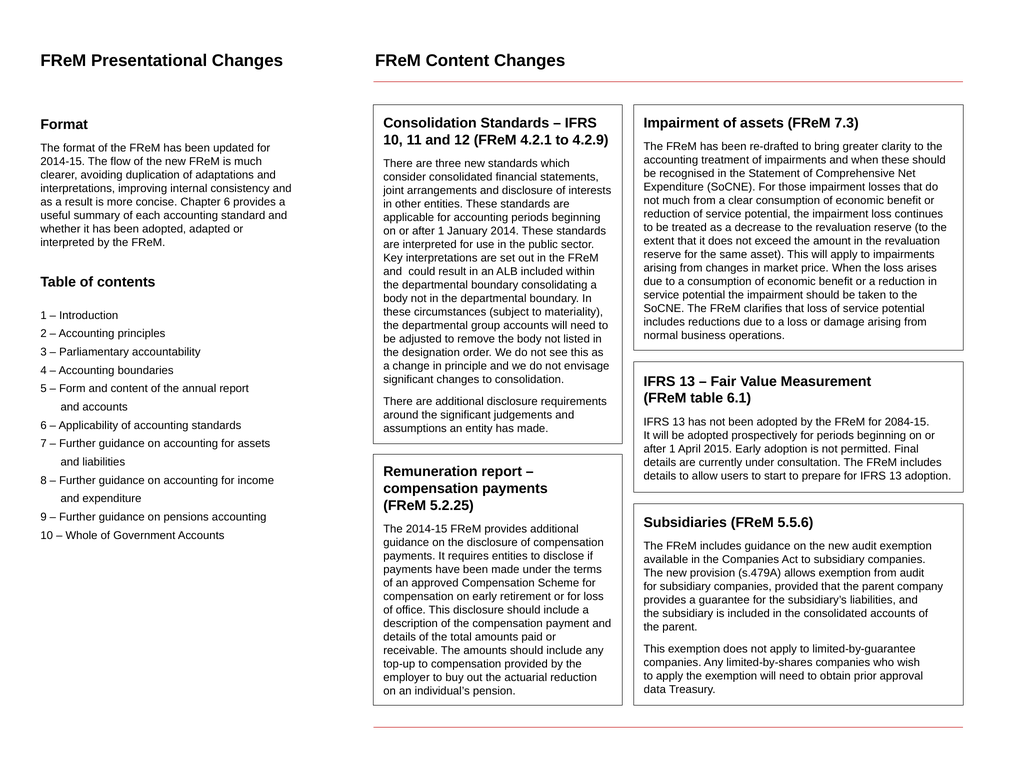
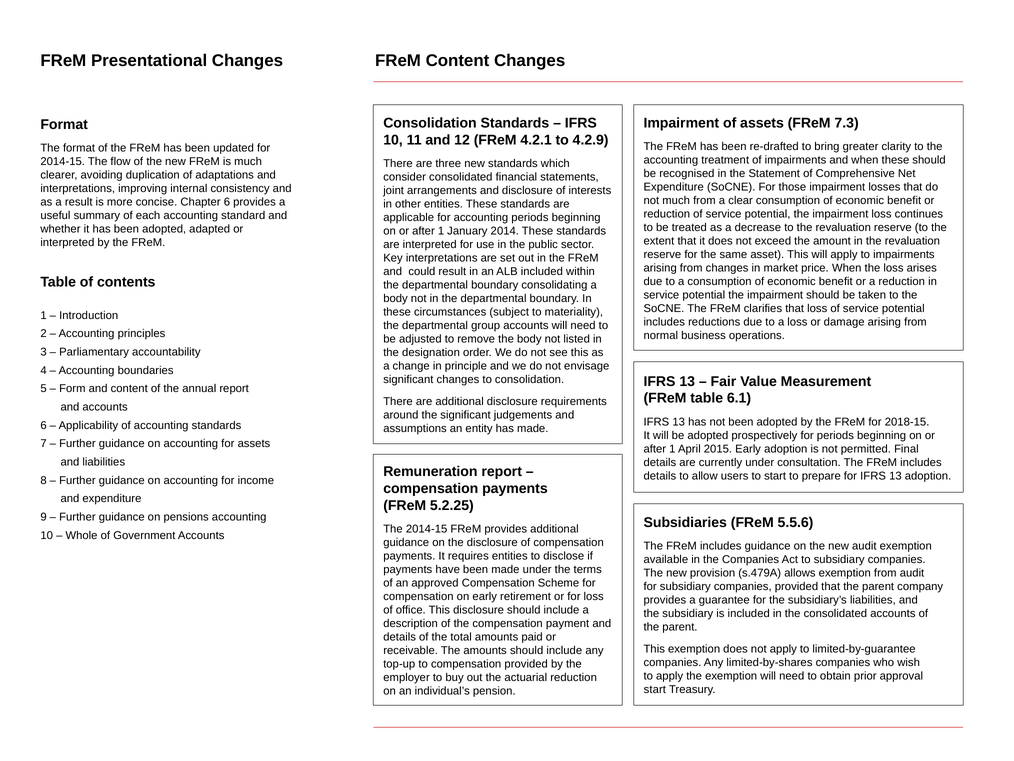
2084-15: 2084-15 -> 2018-15
data at (655, 689): data -> start
